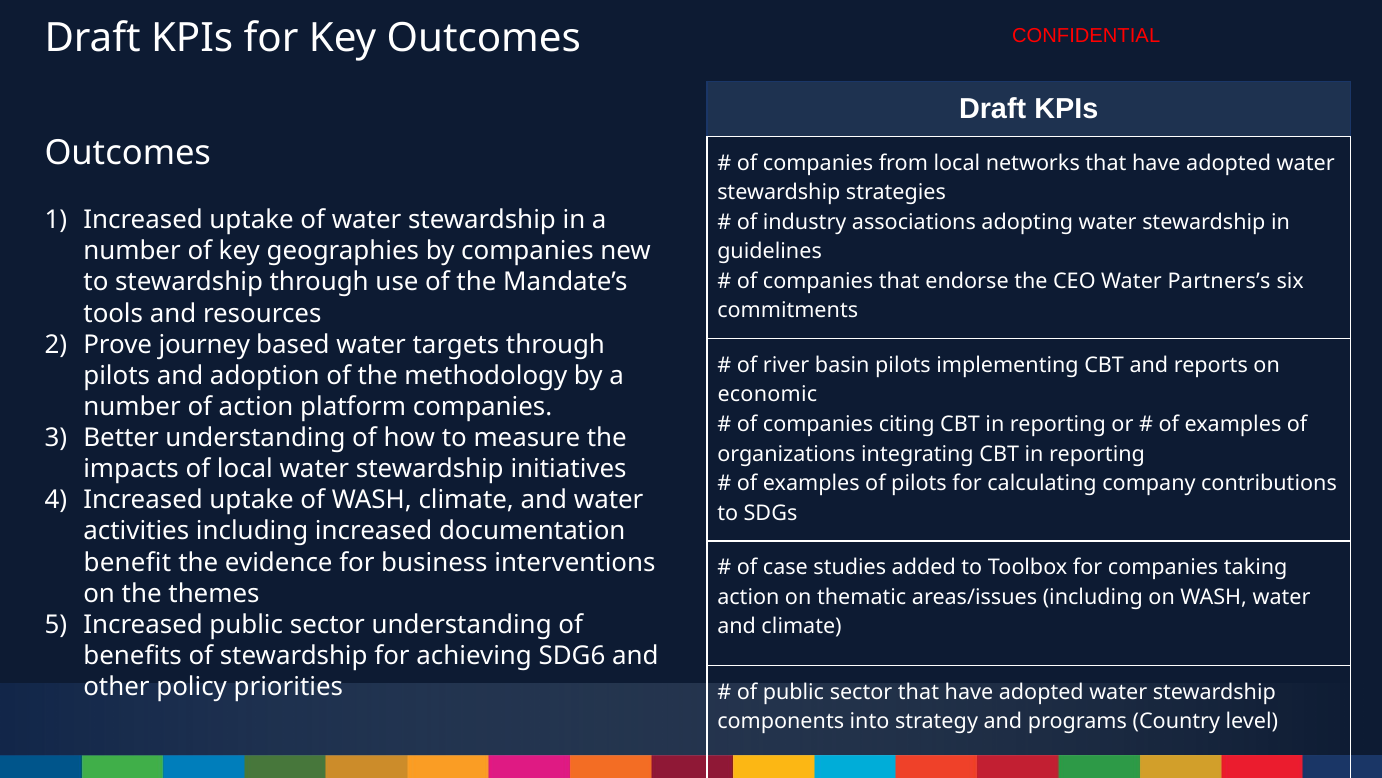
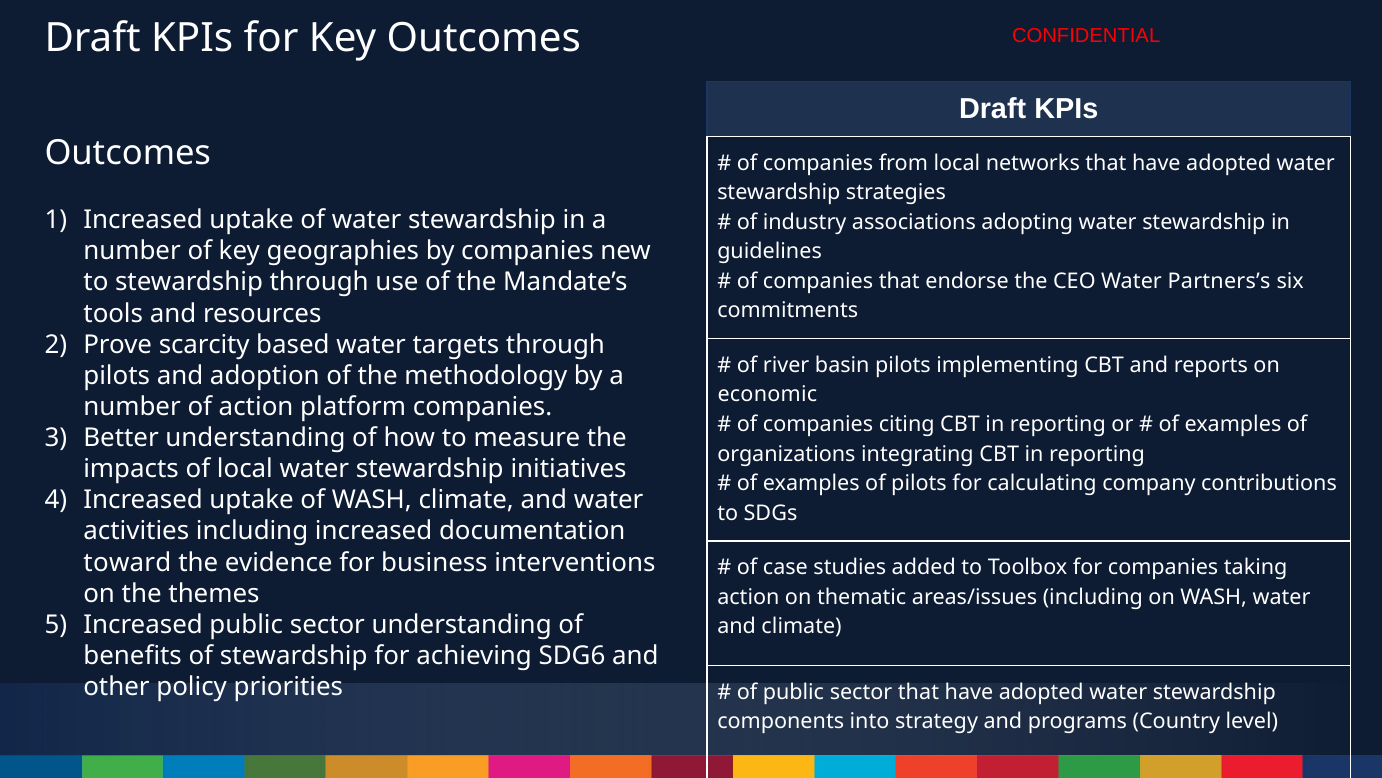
journey: journey -> scarcity
benefit: benefit -> toward
